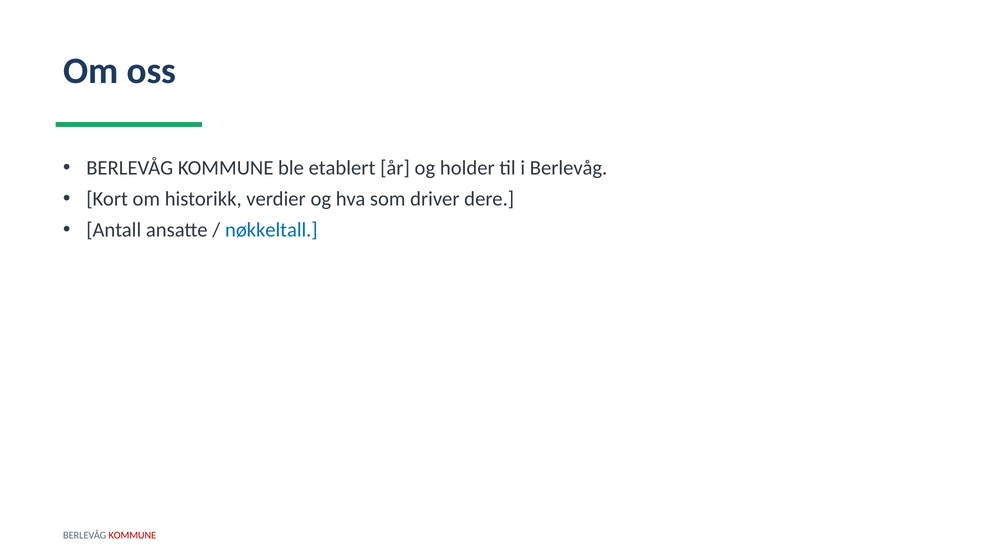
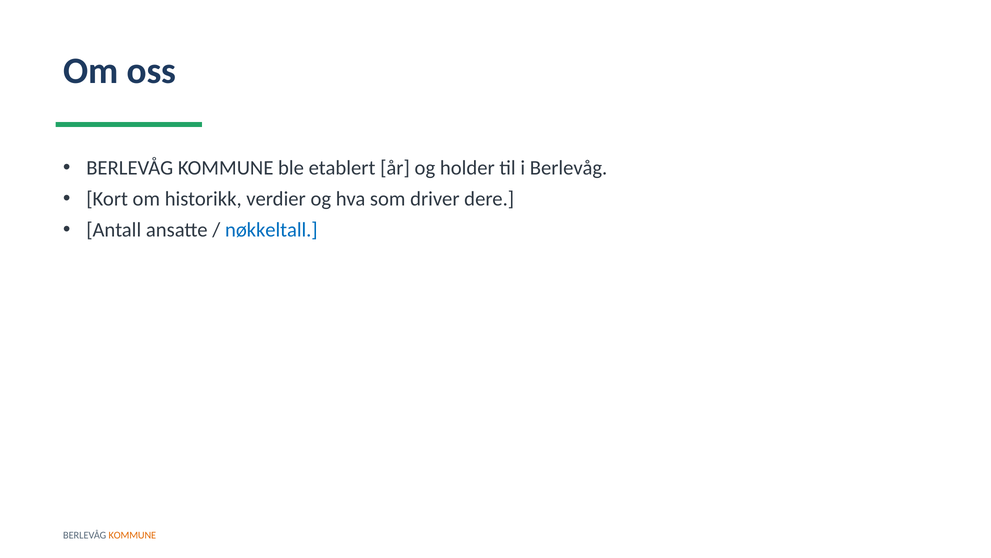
KOMMUNE at (132, 535) colour: red -> orange
